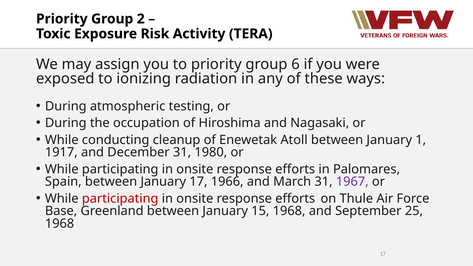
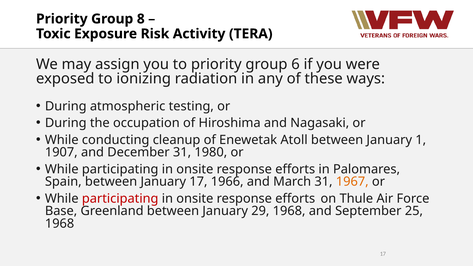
2: 2 -> 8
1917: 1917 -> 1907
1967 colour: purple -> orange
15: 15 -> 29
